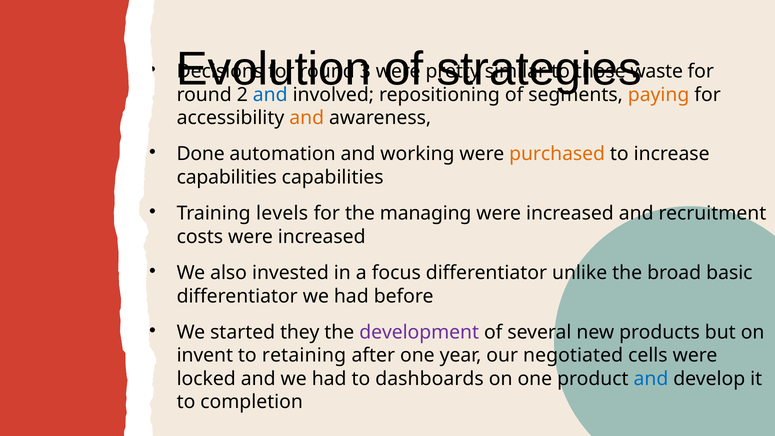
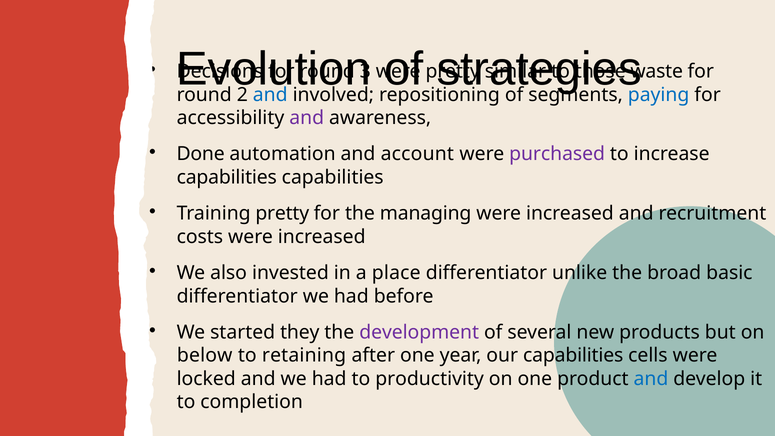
paying colour: orange -> blue
and at (307, 118) colour: orange -> purple
working: working -> account
purchased colour: orange -> purple
Training levels: levels -> pretty
focus: focus -> place
invent: invent -> below
our negotiated: negotiated -> capabilities
dashboards: dashboards -> productivity
